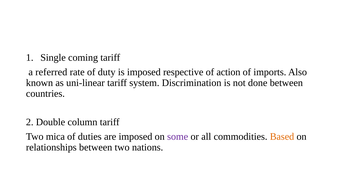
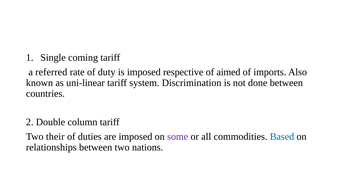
action: action -> aimed
mica: mica -> their
Based colour: orange -> blue
